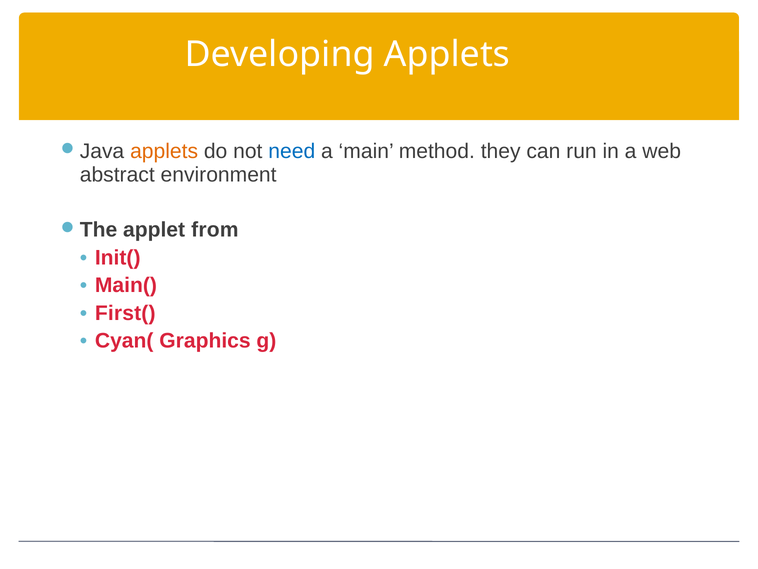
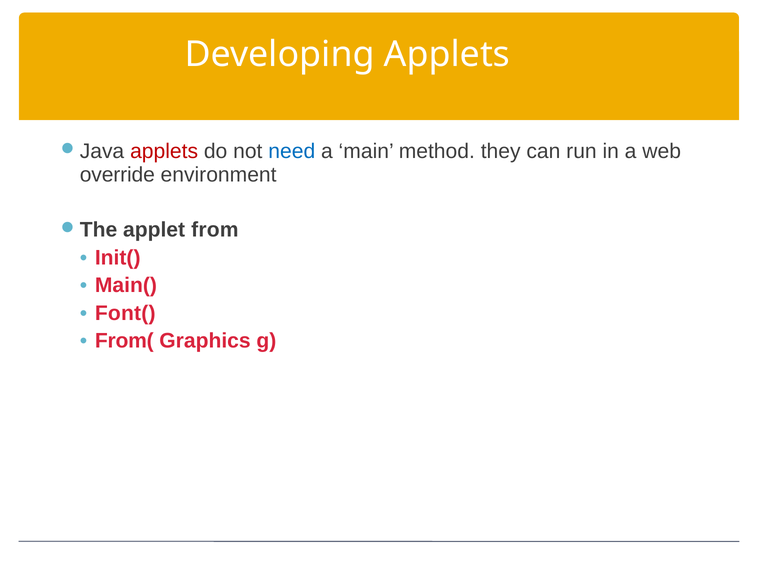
applets at (164, 151) colour: orange -> red
abstract: abstract -> override
First(: First( -> Font(
Cyan(: Cyan( -> From(
